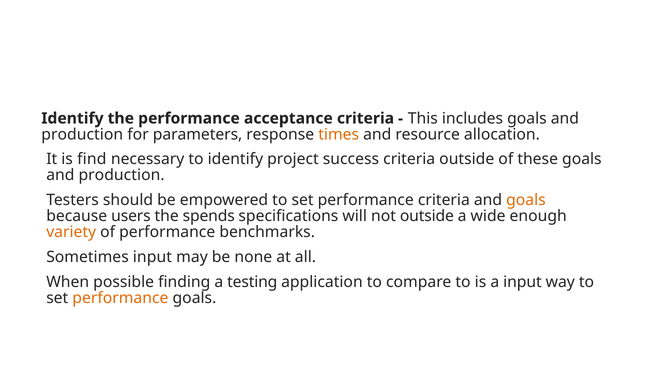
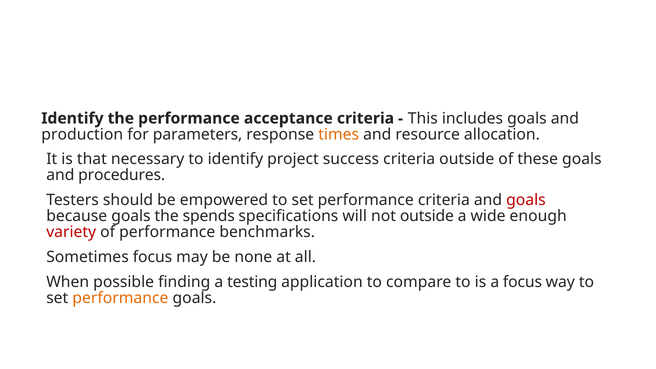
find: find -> that
production at (122, 175): production -> procedures
goals at (526, 200) colour: orange -> red
because users: users -> goals
variety colour: orange -> red
Sometimes input: input -> focus
a input: input -> focus
